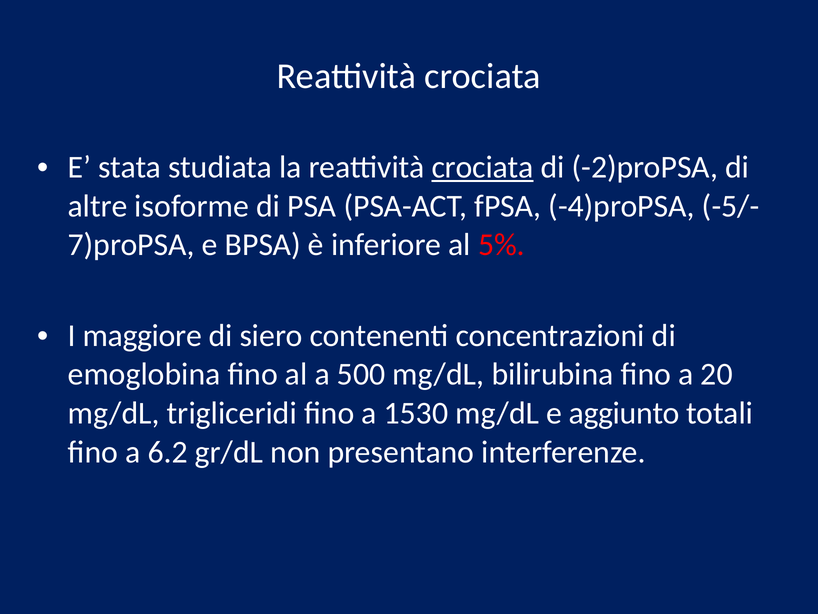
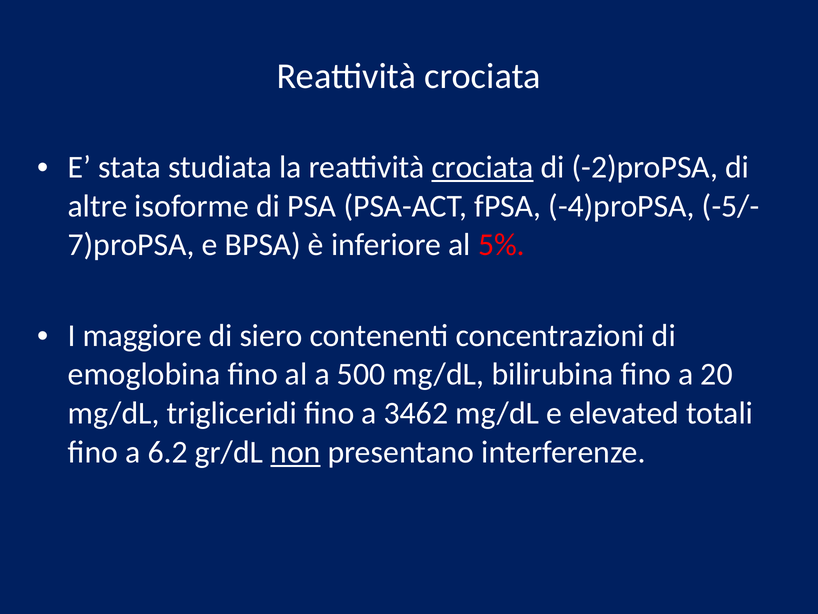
1530: 1530 -> 3462
aggiunto: aggiunto -> elevated
non underline: none -> present
